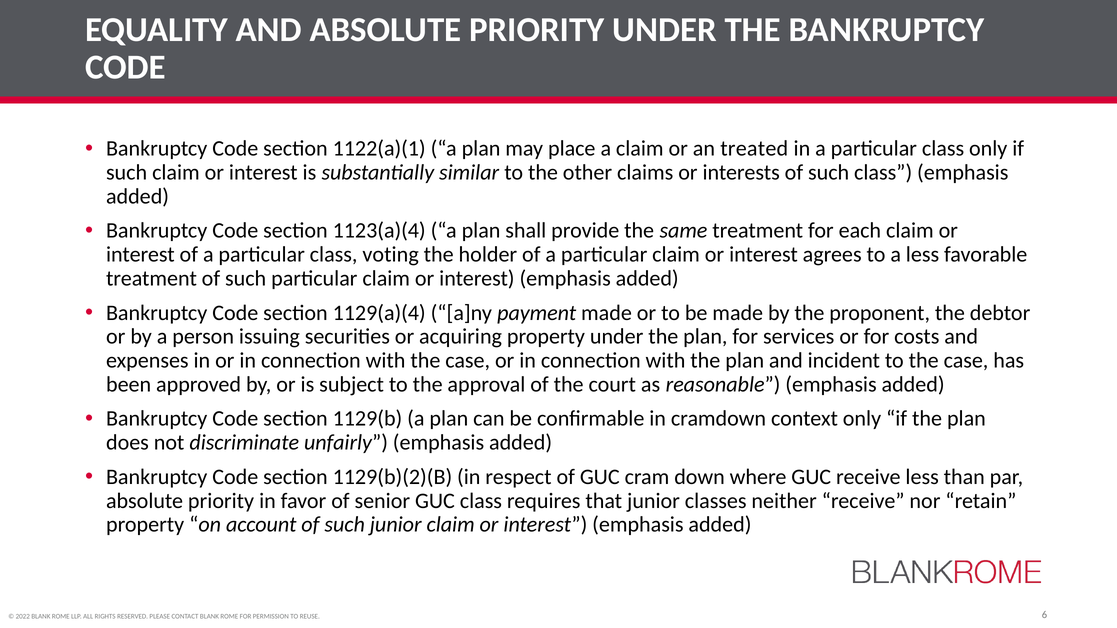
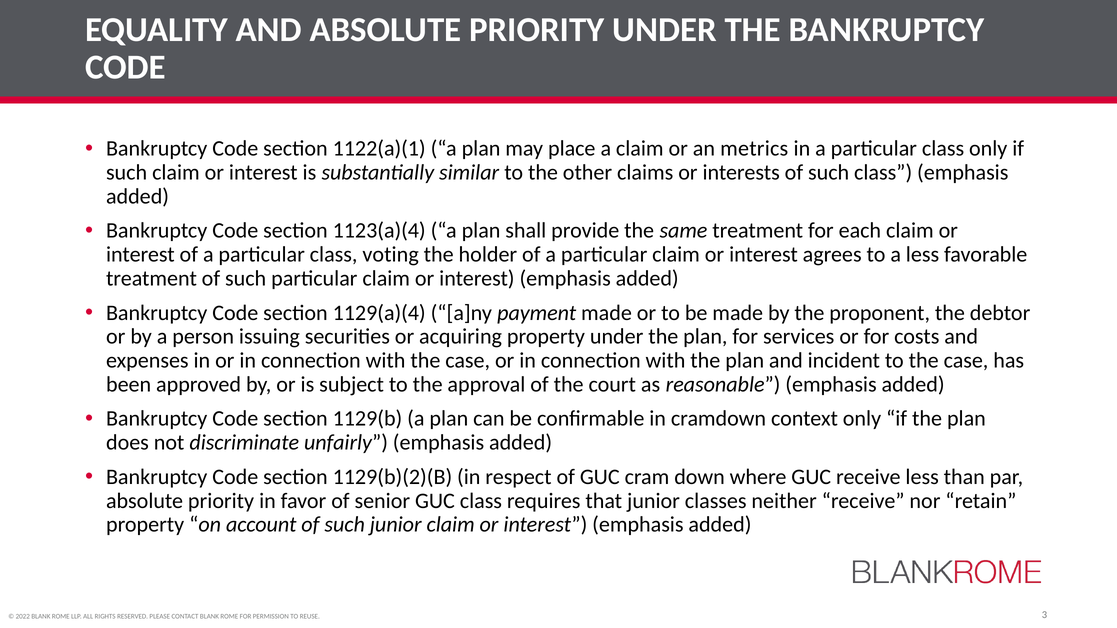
treated: treated -> metrics
6: 6 -> 3
